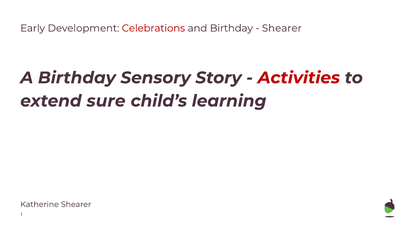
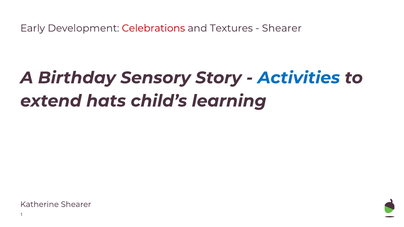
and Birthday: Birthday -> Textures
Activities colour: red -> blue
sure: sure -> hats
